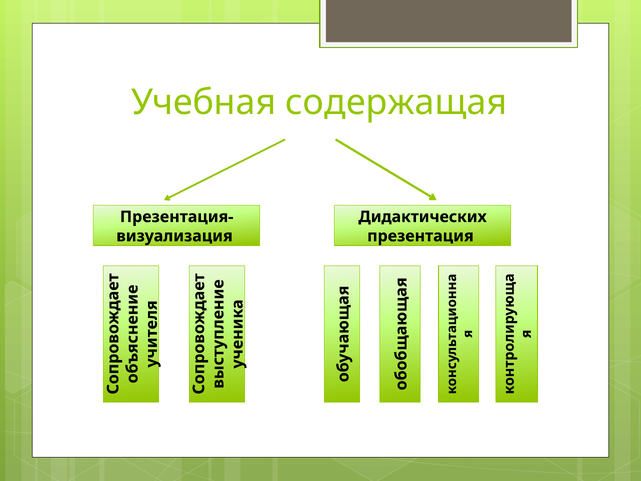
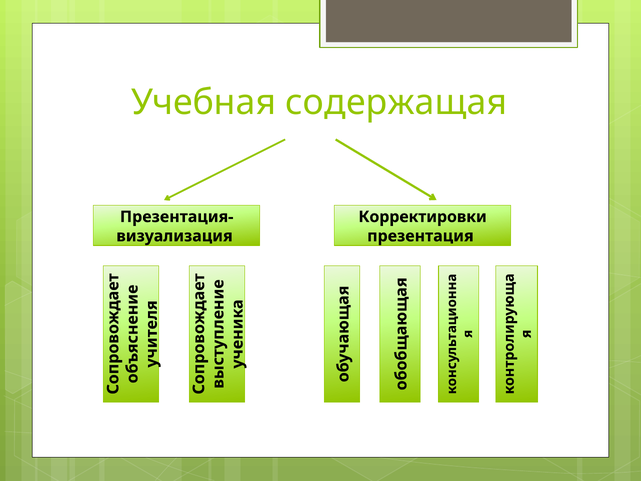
Дидактических: Дидактических -> Корректировки
